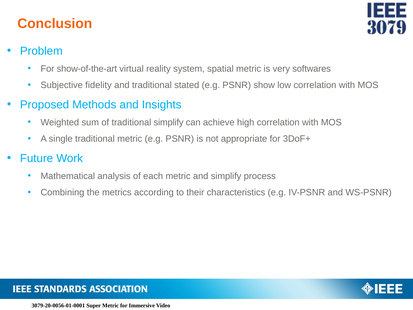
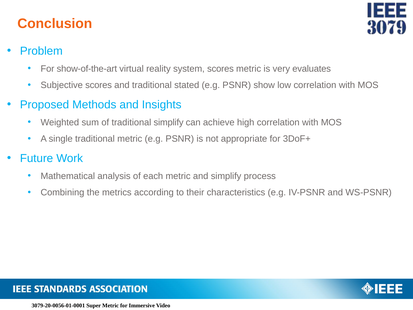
system spatial: spatial -> scores
softwares: softwares -> evaluates
Subjective fidelity: fidelity -> scores
